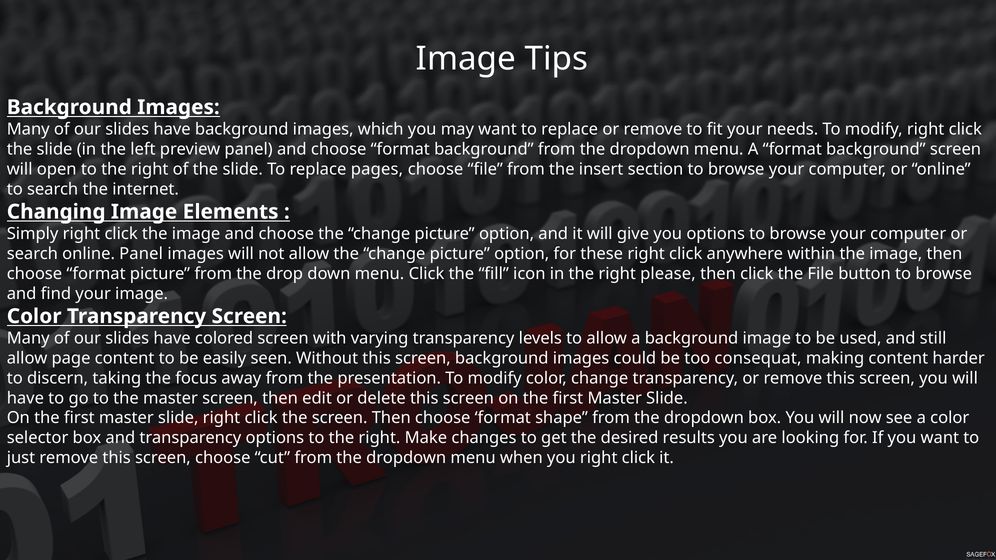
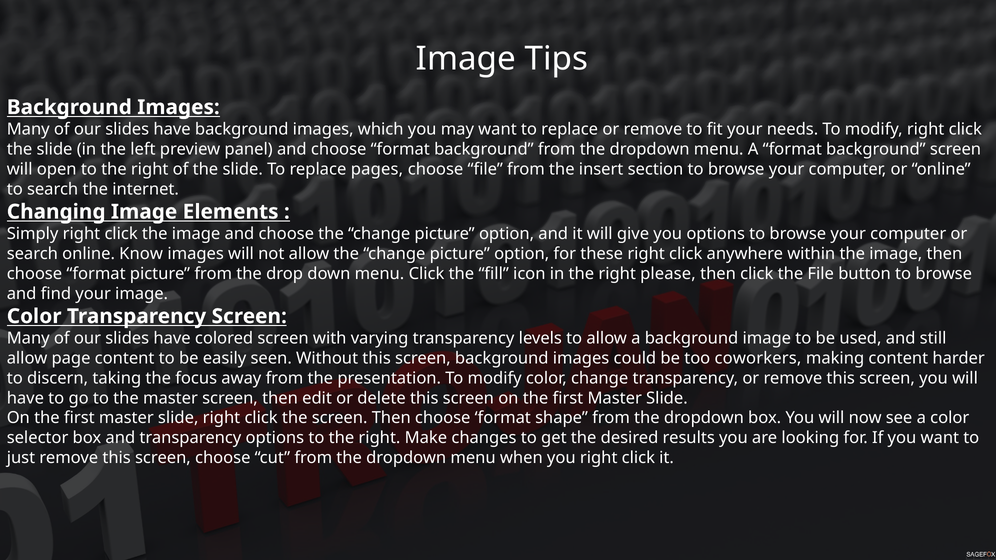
online Panel: Panel -> Know
consequat: consequat -> coworkers
